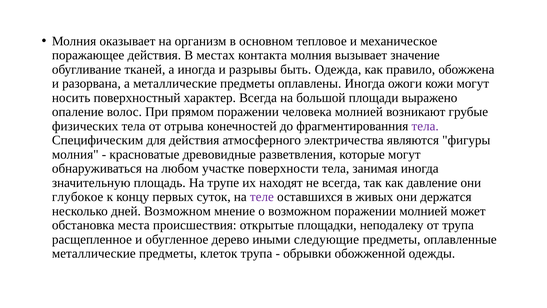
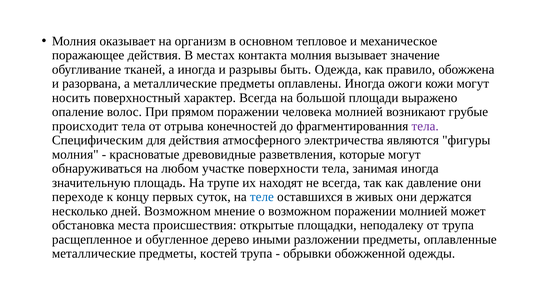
физических: физических -> происходит
глубокое: глубокое -> переходе
теле colour: purple -> blue
следующие: следующие -> разложении
клеток: клеток -> костей
